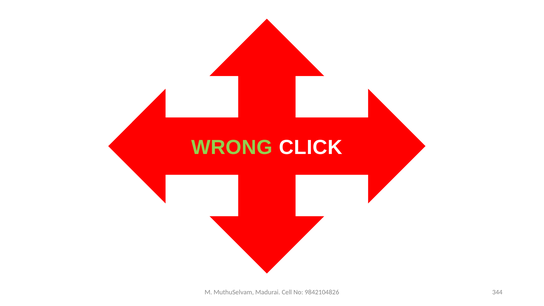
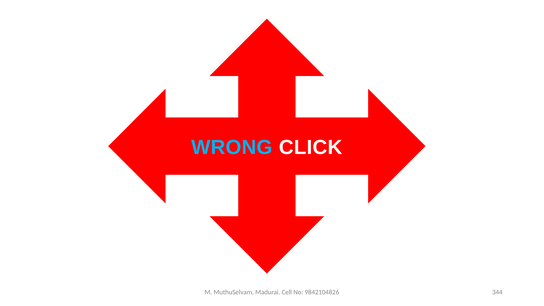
WRONG colour: light green -> light blue
